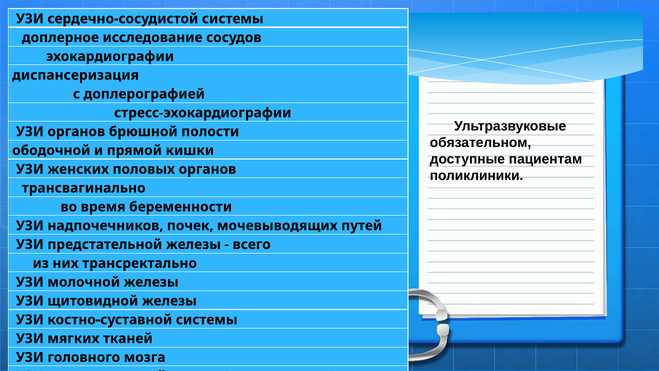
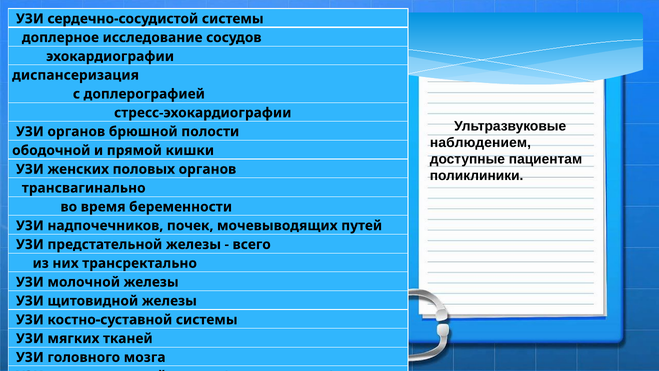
обязательном: обязательном -> наблюдением
